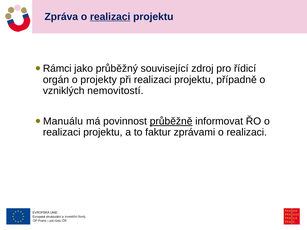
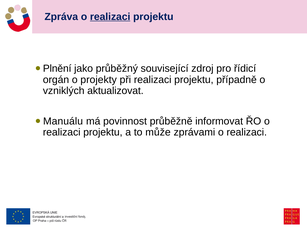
Rámci: Rámci -> Plnění
nemovitostí: nemovitostí -> aktualizovat
průběžně underline: present -> none
faktur: faktur -> může
